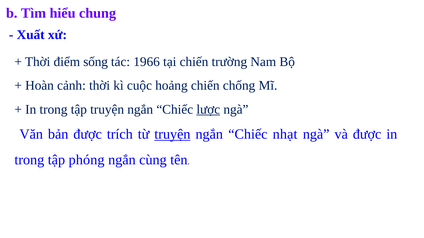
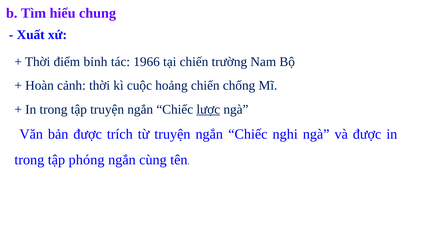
sống: sống -> bỉnh
truyện at (172, 135) underline: present -> none
nhạt: nhạt -> nghi
